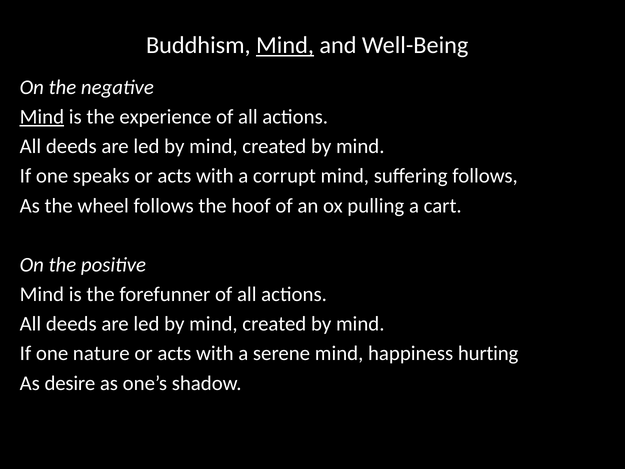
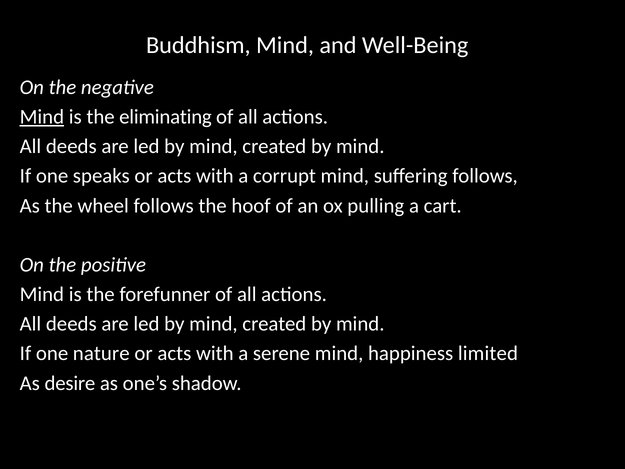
Mind at (285, 45) underline: present -> none
experience: experience -> eliminating
hurting: hurting -> limited
